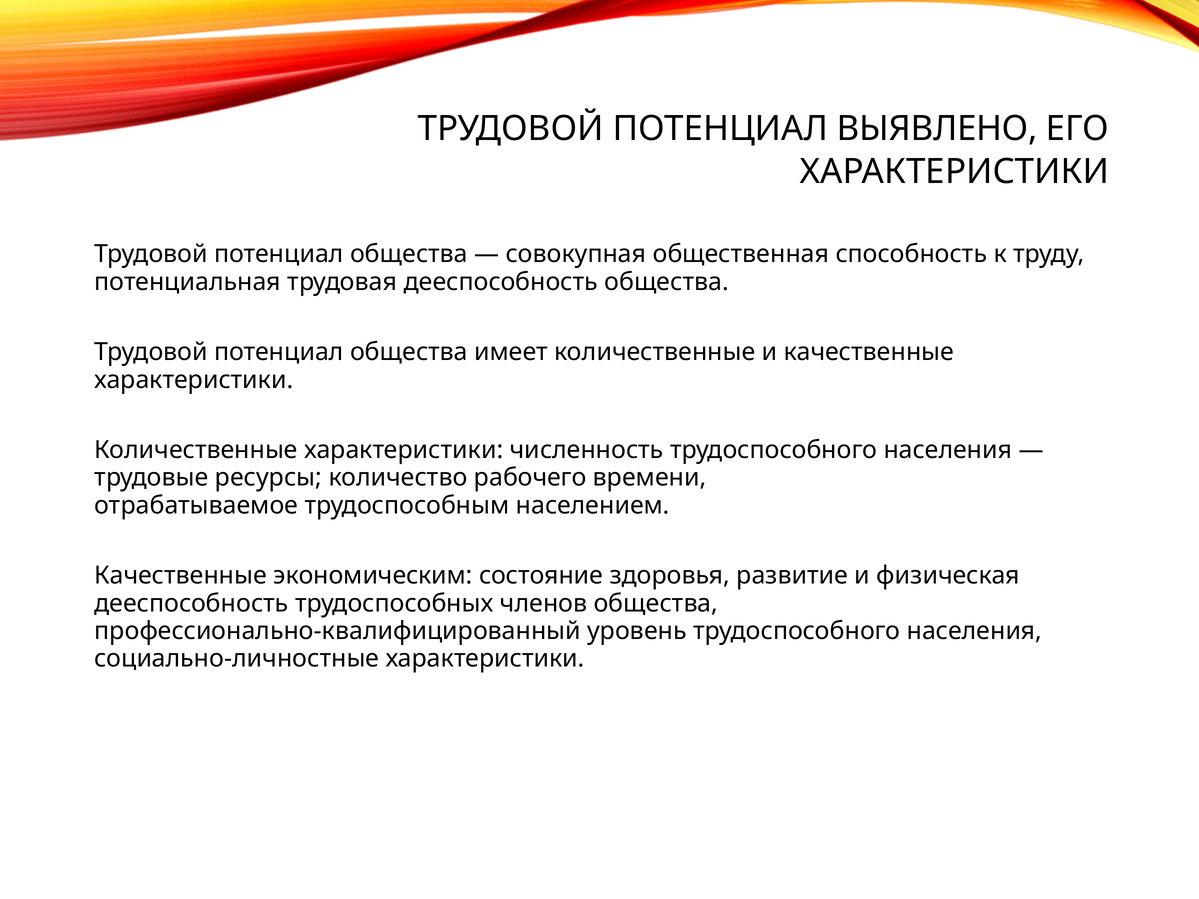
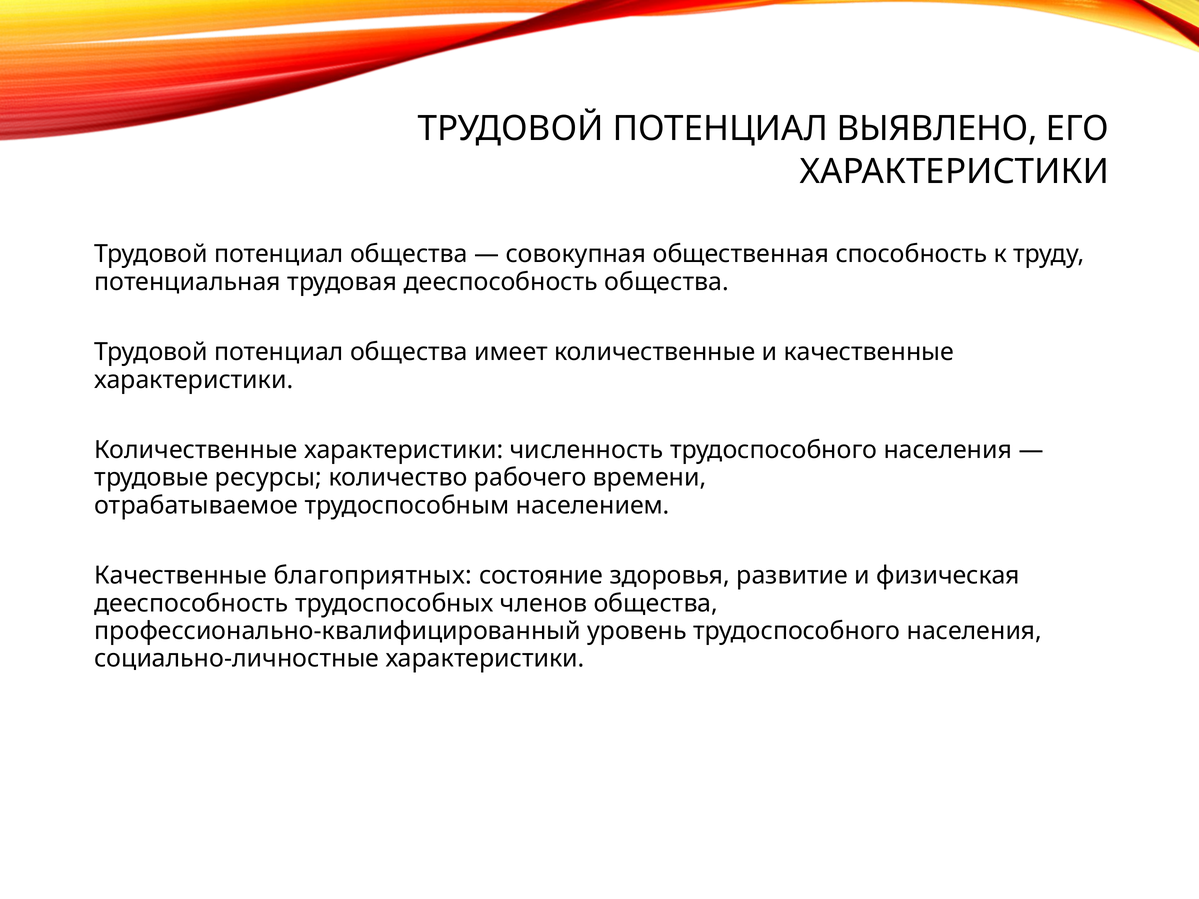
экономическим: экономическим -> благоприятных
